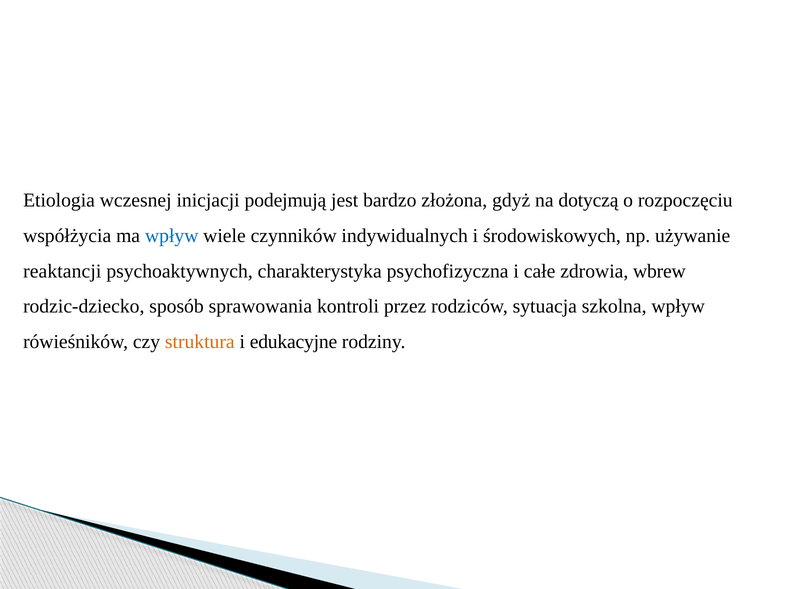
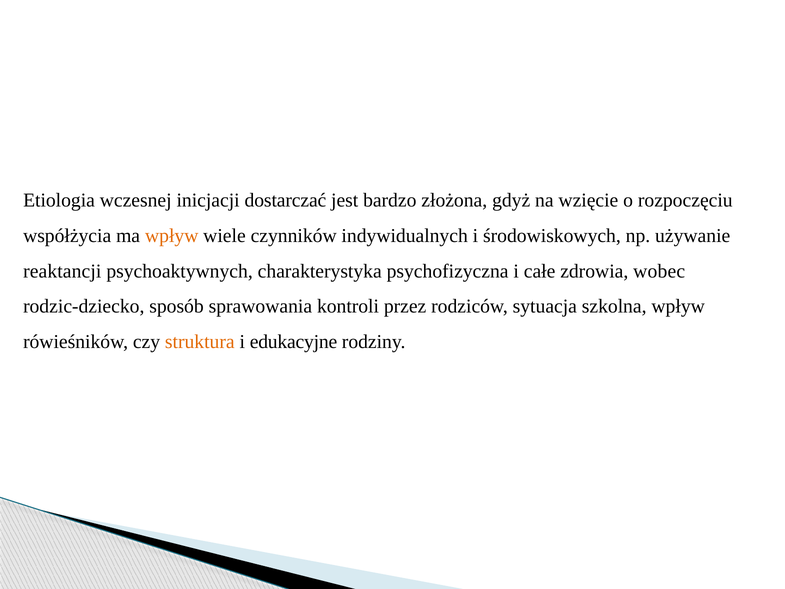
podejmują: podejmują -> dostarczać
dotyczą: dotyczą -> wzięcie
wpływ at (172, 236) colour: blue -> orange
wbrew: wbrew -> wobec
